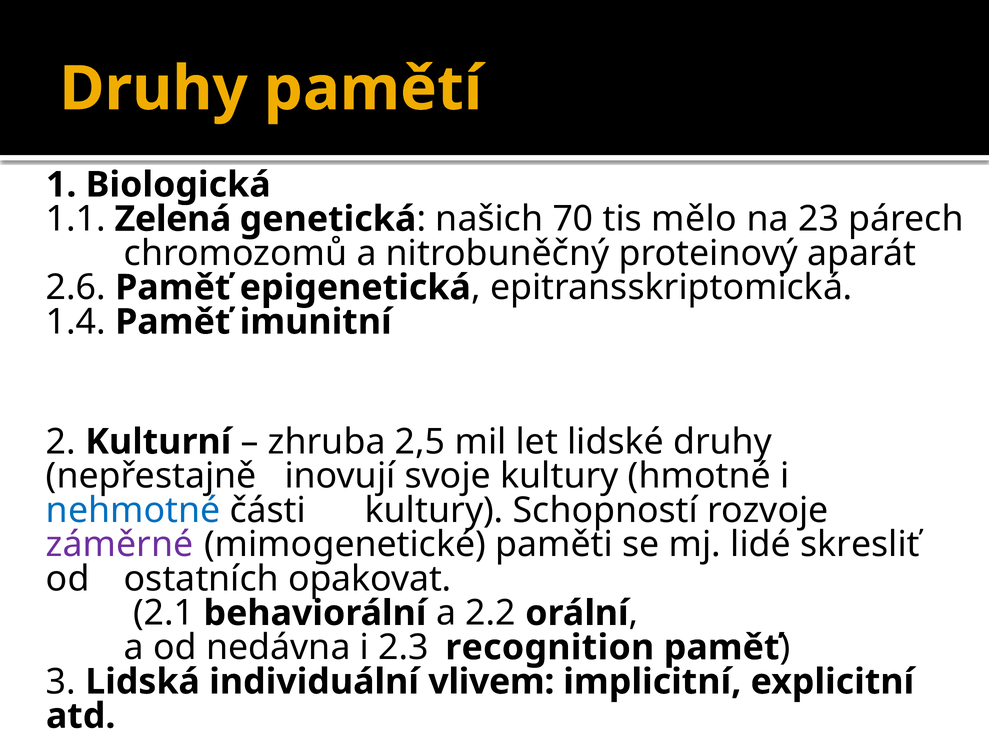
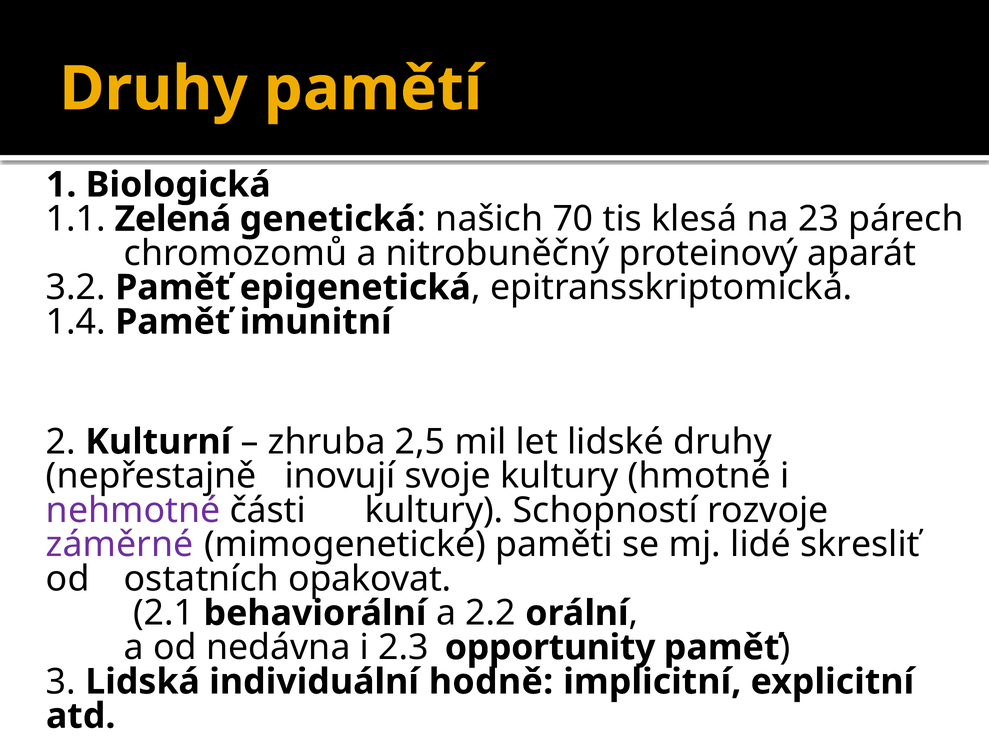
mělo: mělo -> klesá
2.6: 2.6 -> 3.2
nehmotné colour: blue -> purple
recognition: recognition -> opportunity
vlivem: vlivem -> hodně
